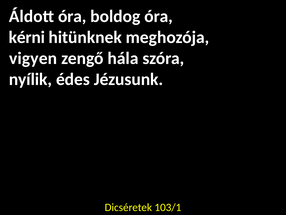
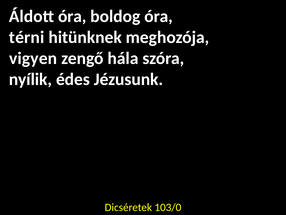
kérni: kérni -> térni
103/1: 103/1 -> 103/0
